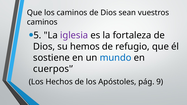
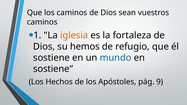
5: 5 -> 1
iglesia colour: purple -> orange
cuerpos at (53, 69): cuerpos -> sostiene
